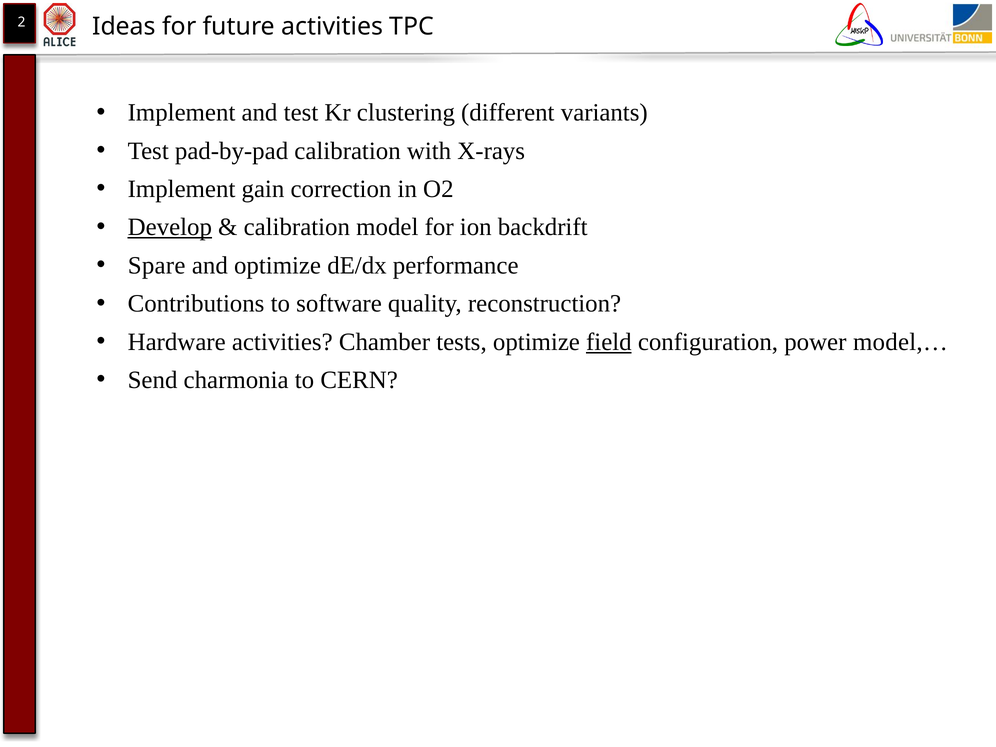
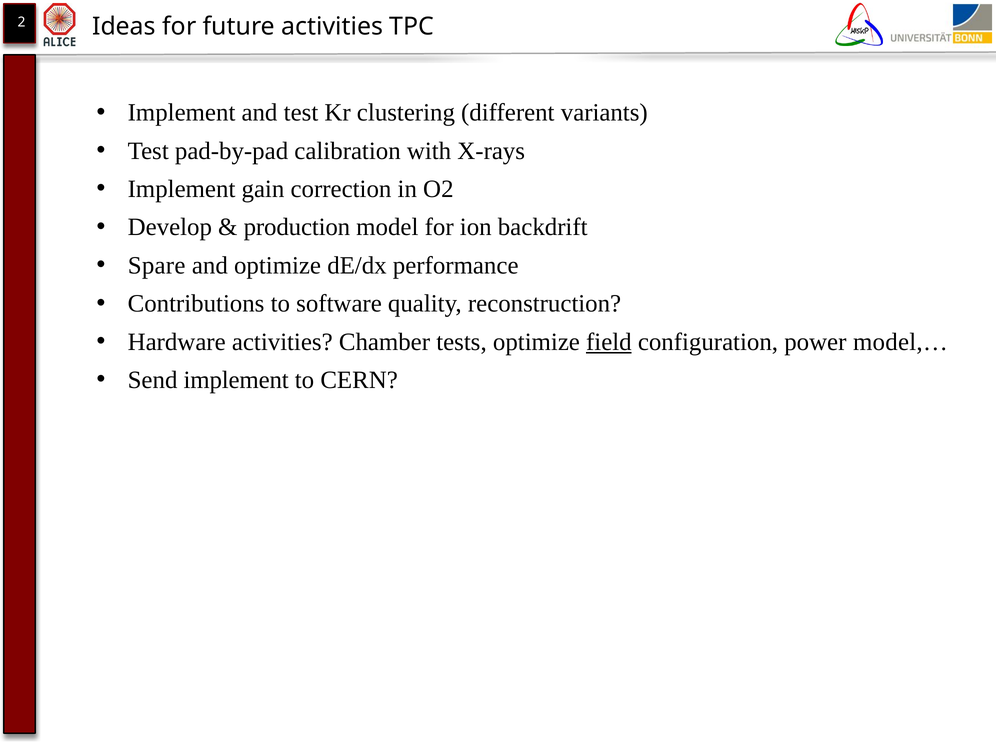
Develop underline: present -> none
calibration at (297, 227): calibration -> production
Send charmonia: charmonia -> implement
